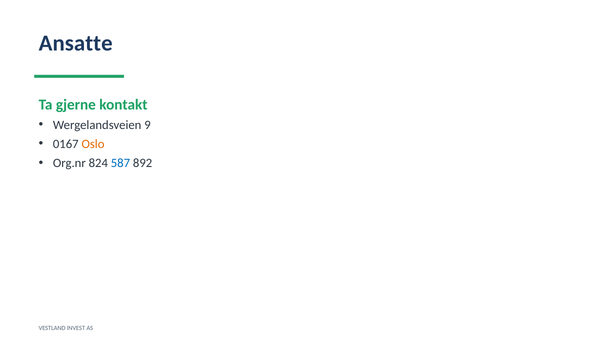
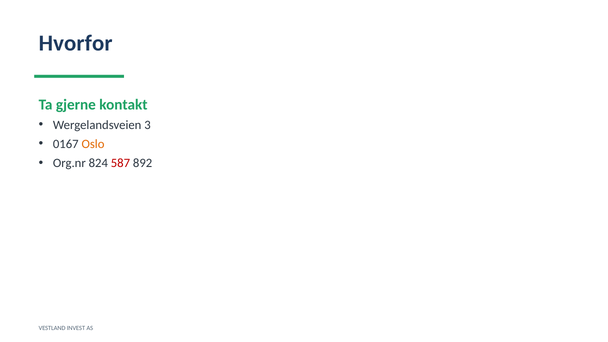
Ansatte: Ansatte -> Hvorfor
9: 9 -> 3
587 colour: blue -> red
